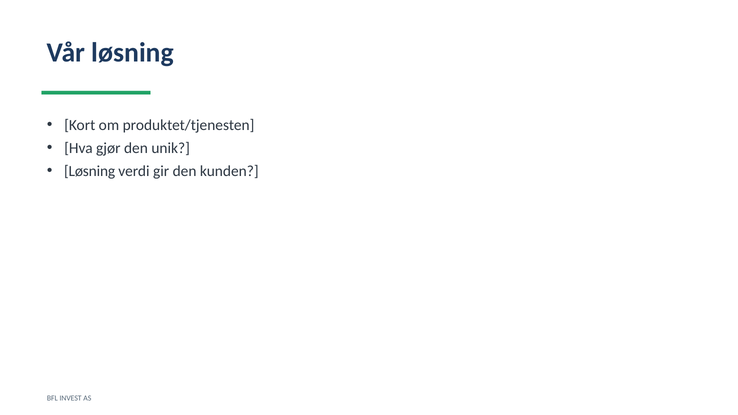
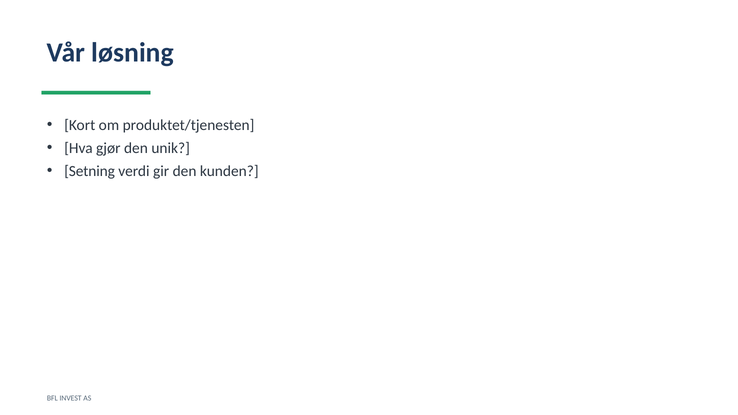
Løsning at (90, 171): Løsning -> Setning
